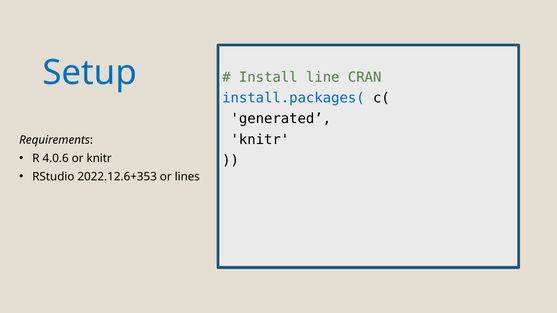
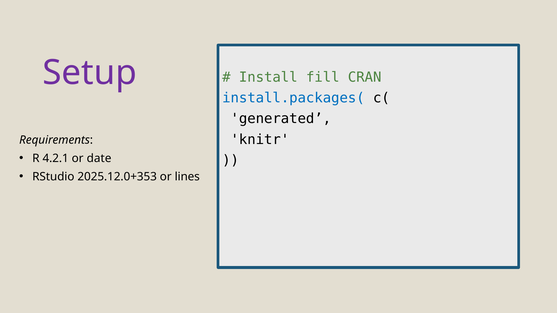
Setup colour: blue -> purple
line: line -> fill
4.0.6: 4.0.6 -> 4.2.1
or knitr: knitr -> date
2022.12.6+353: 2022.12.6+353 -> 2025.12.0+353
